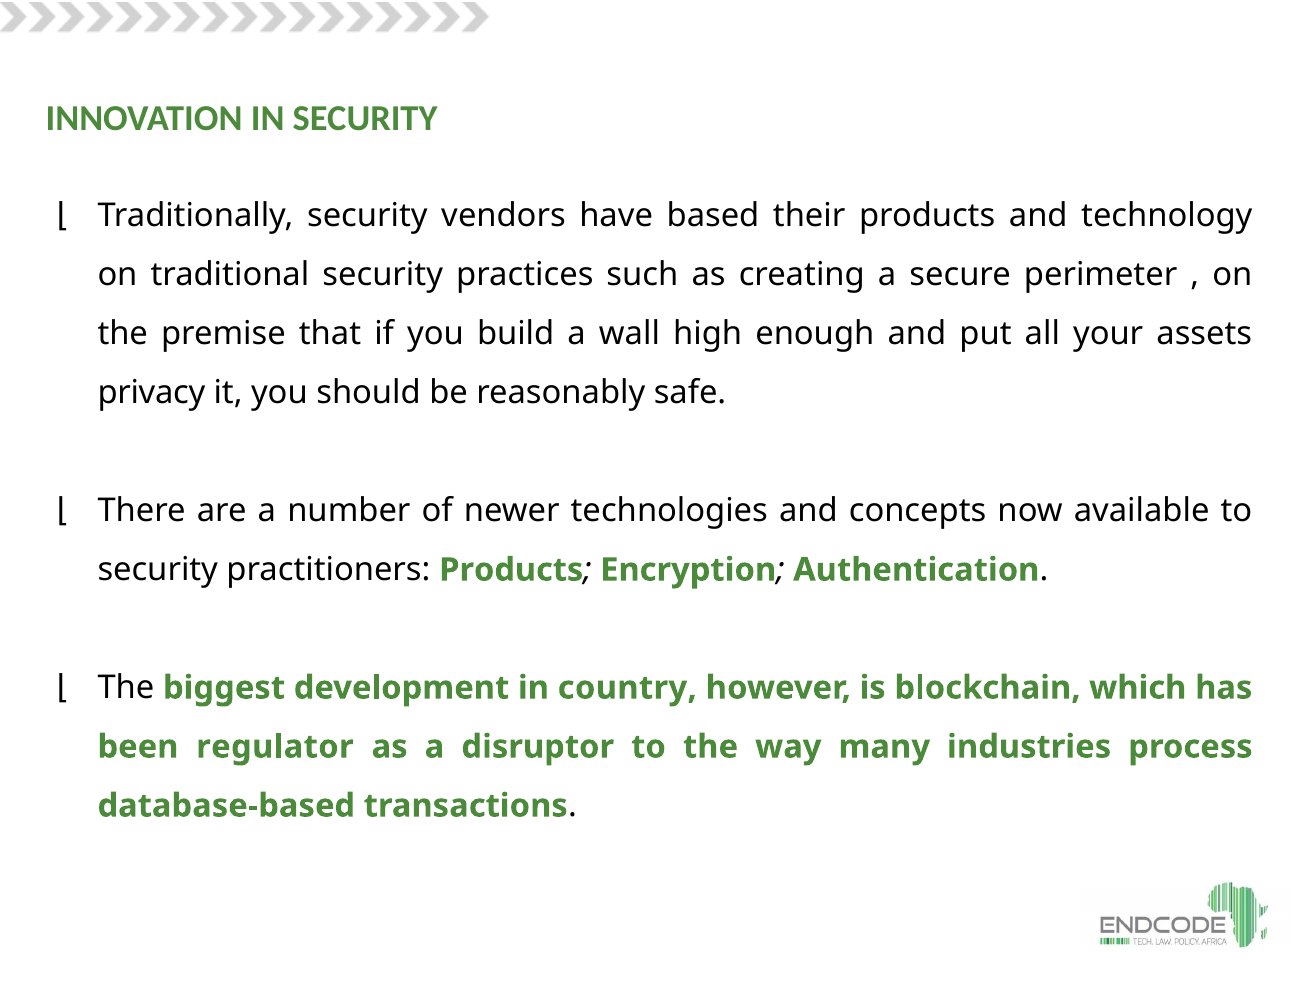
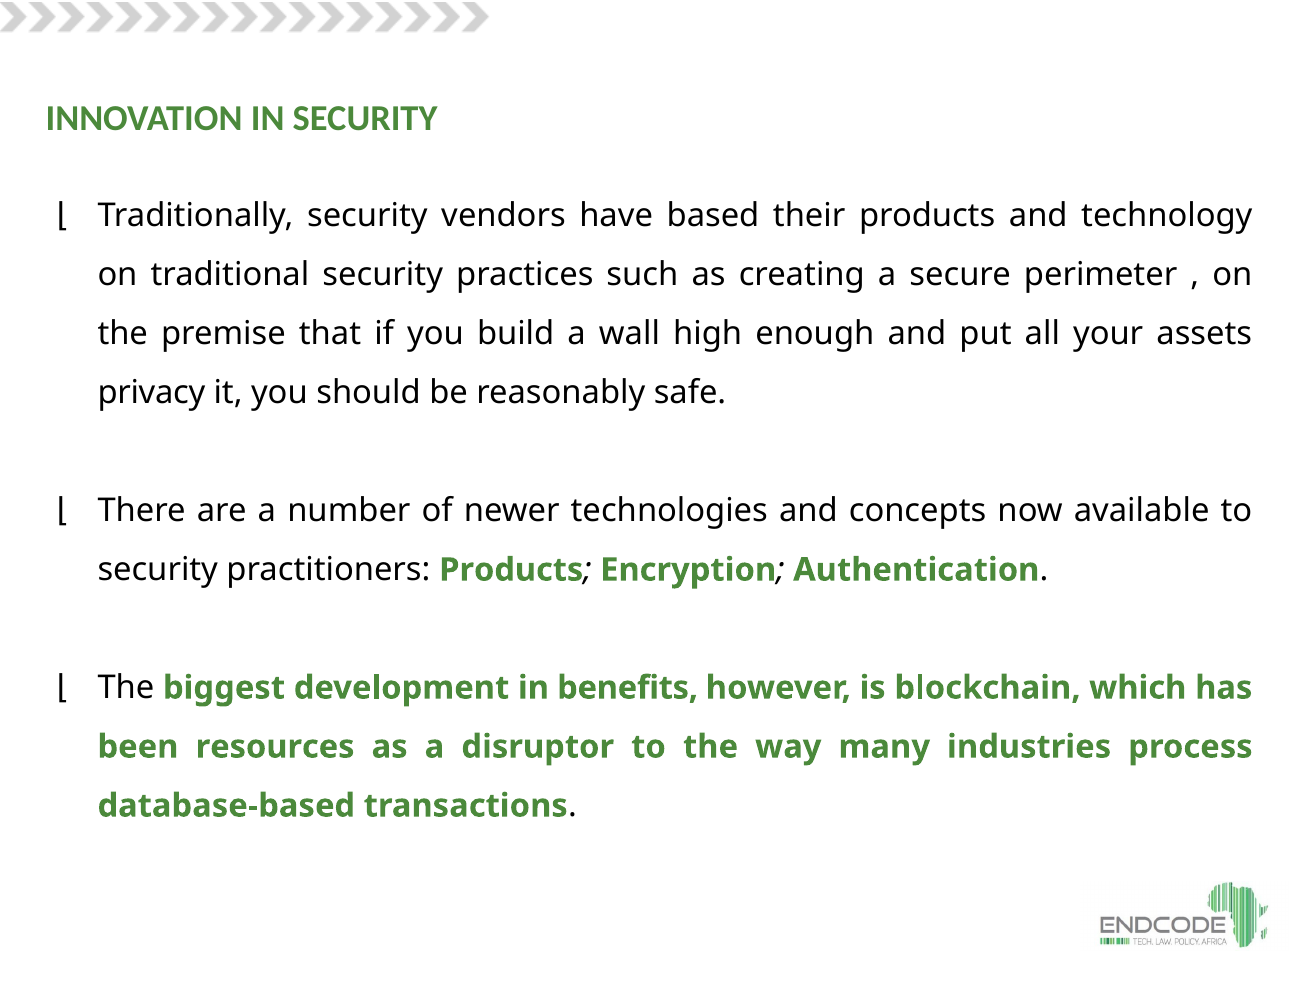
country: country -> benefits
regulator: regulator -> resources
